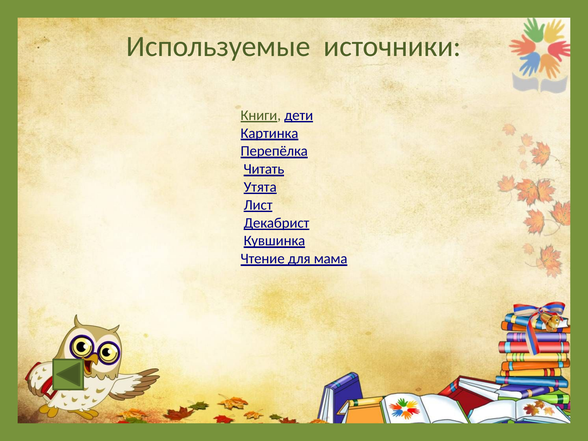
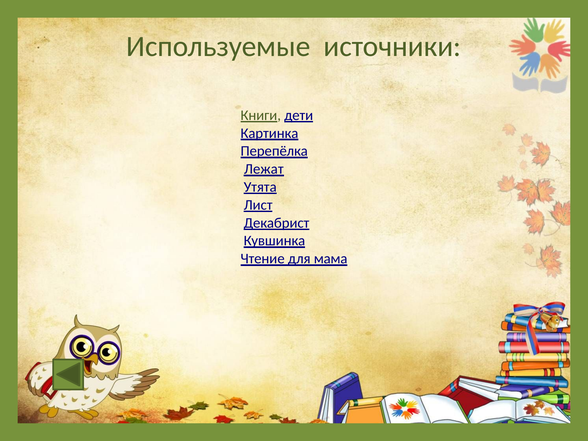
Читать: Читать -> Лежат
